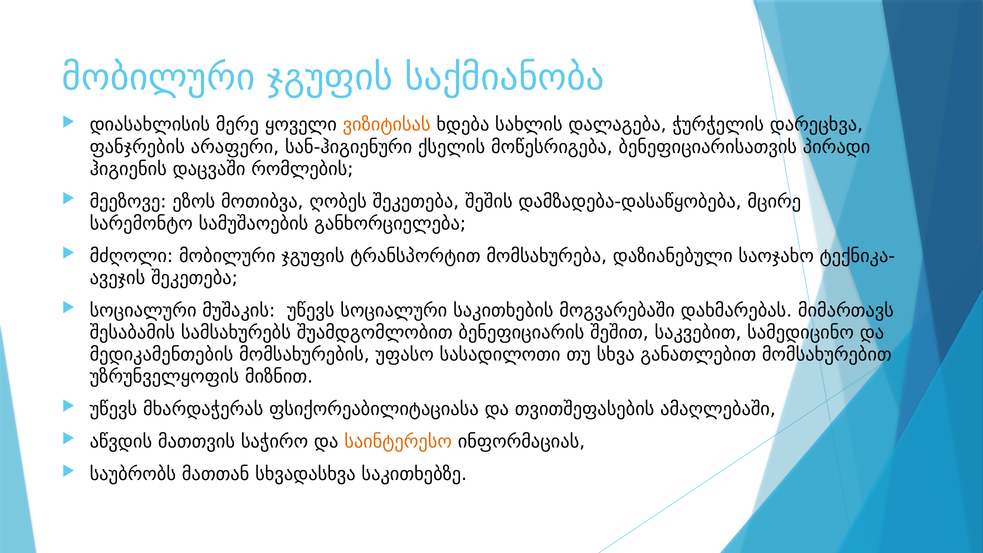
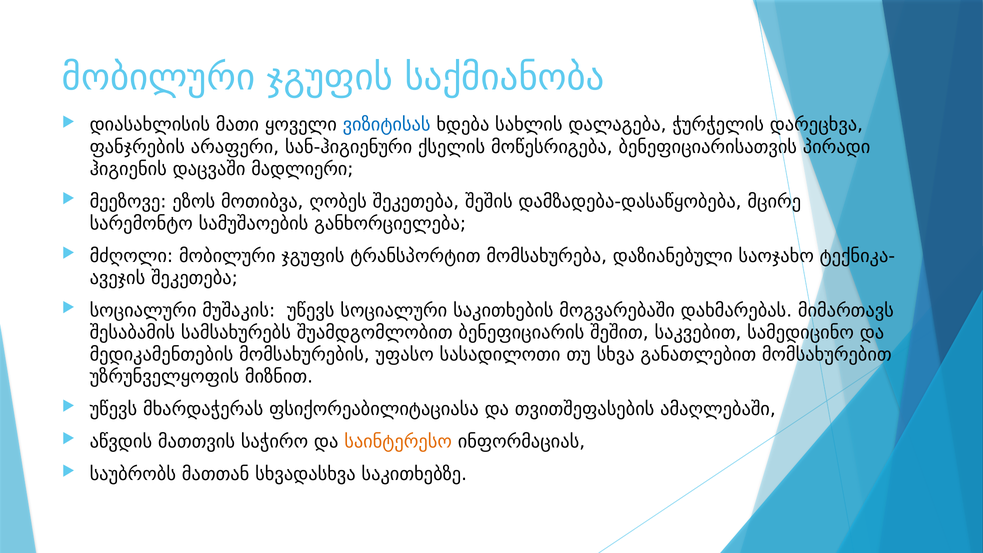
მერე: მერე -> მათი
ვიზიტისას colour: orange -> blue
რომლების: რომლების -> მადლიერი
